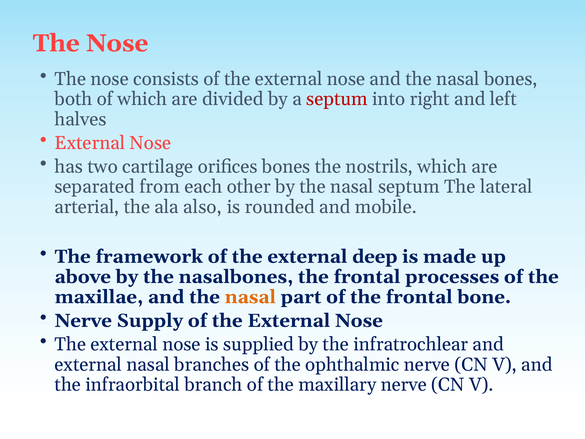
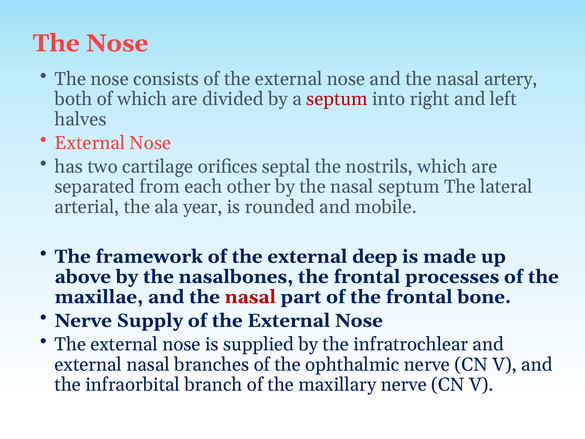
nasal bones: bones -> artery
orifices bones: bones -> septal
also: also -> year
nasal at (250, 297) colour: orange -> red
